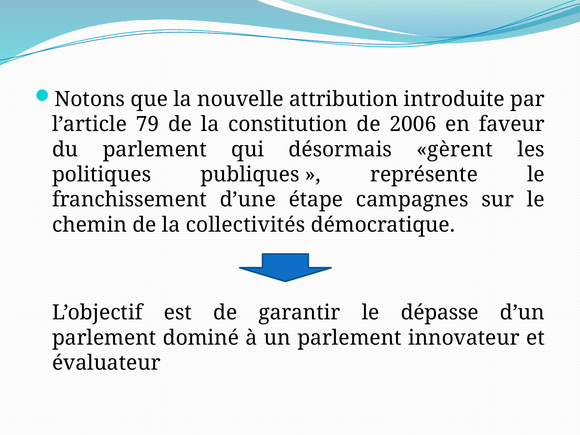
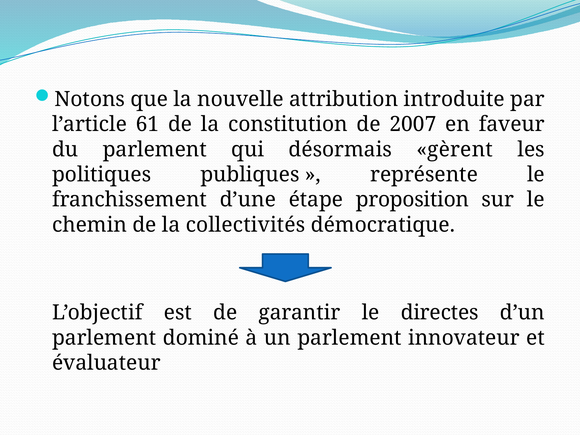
79: 79 -> 61
2006: 2006 -> 2007
campagnes: campagnes -> proposition
dépasse: dépasse -> directes
